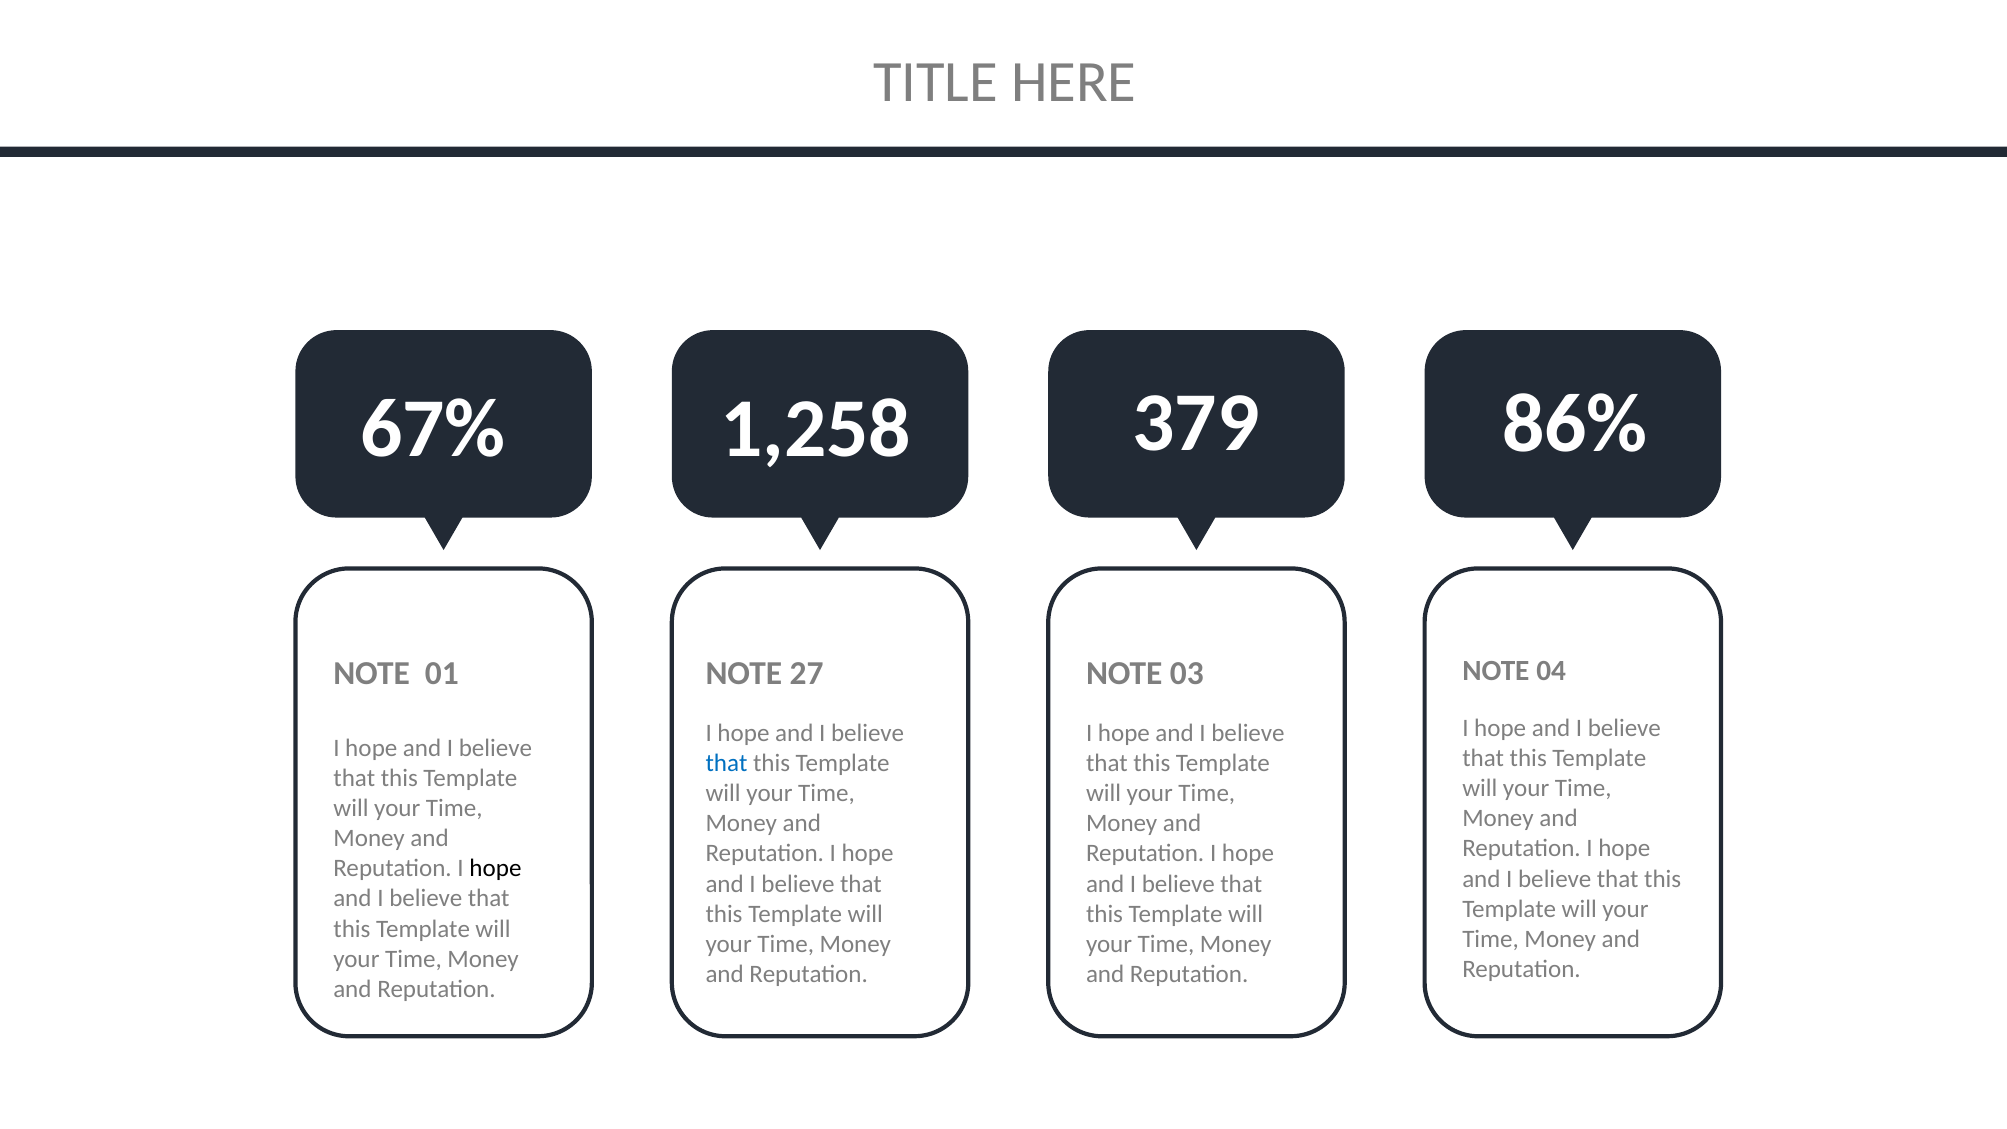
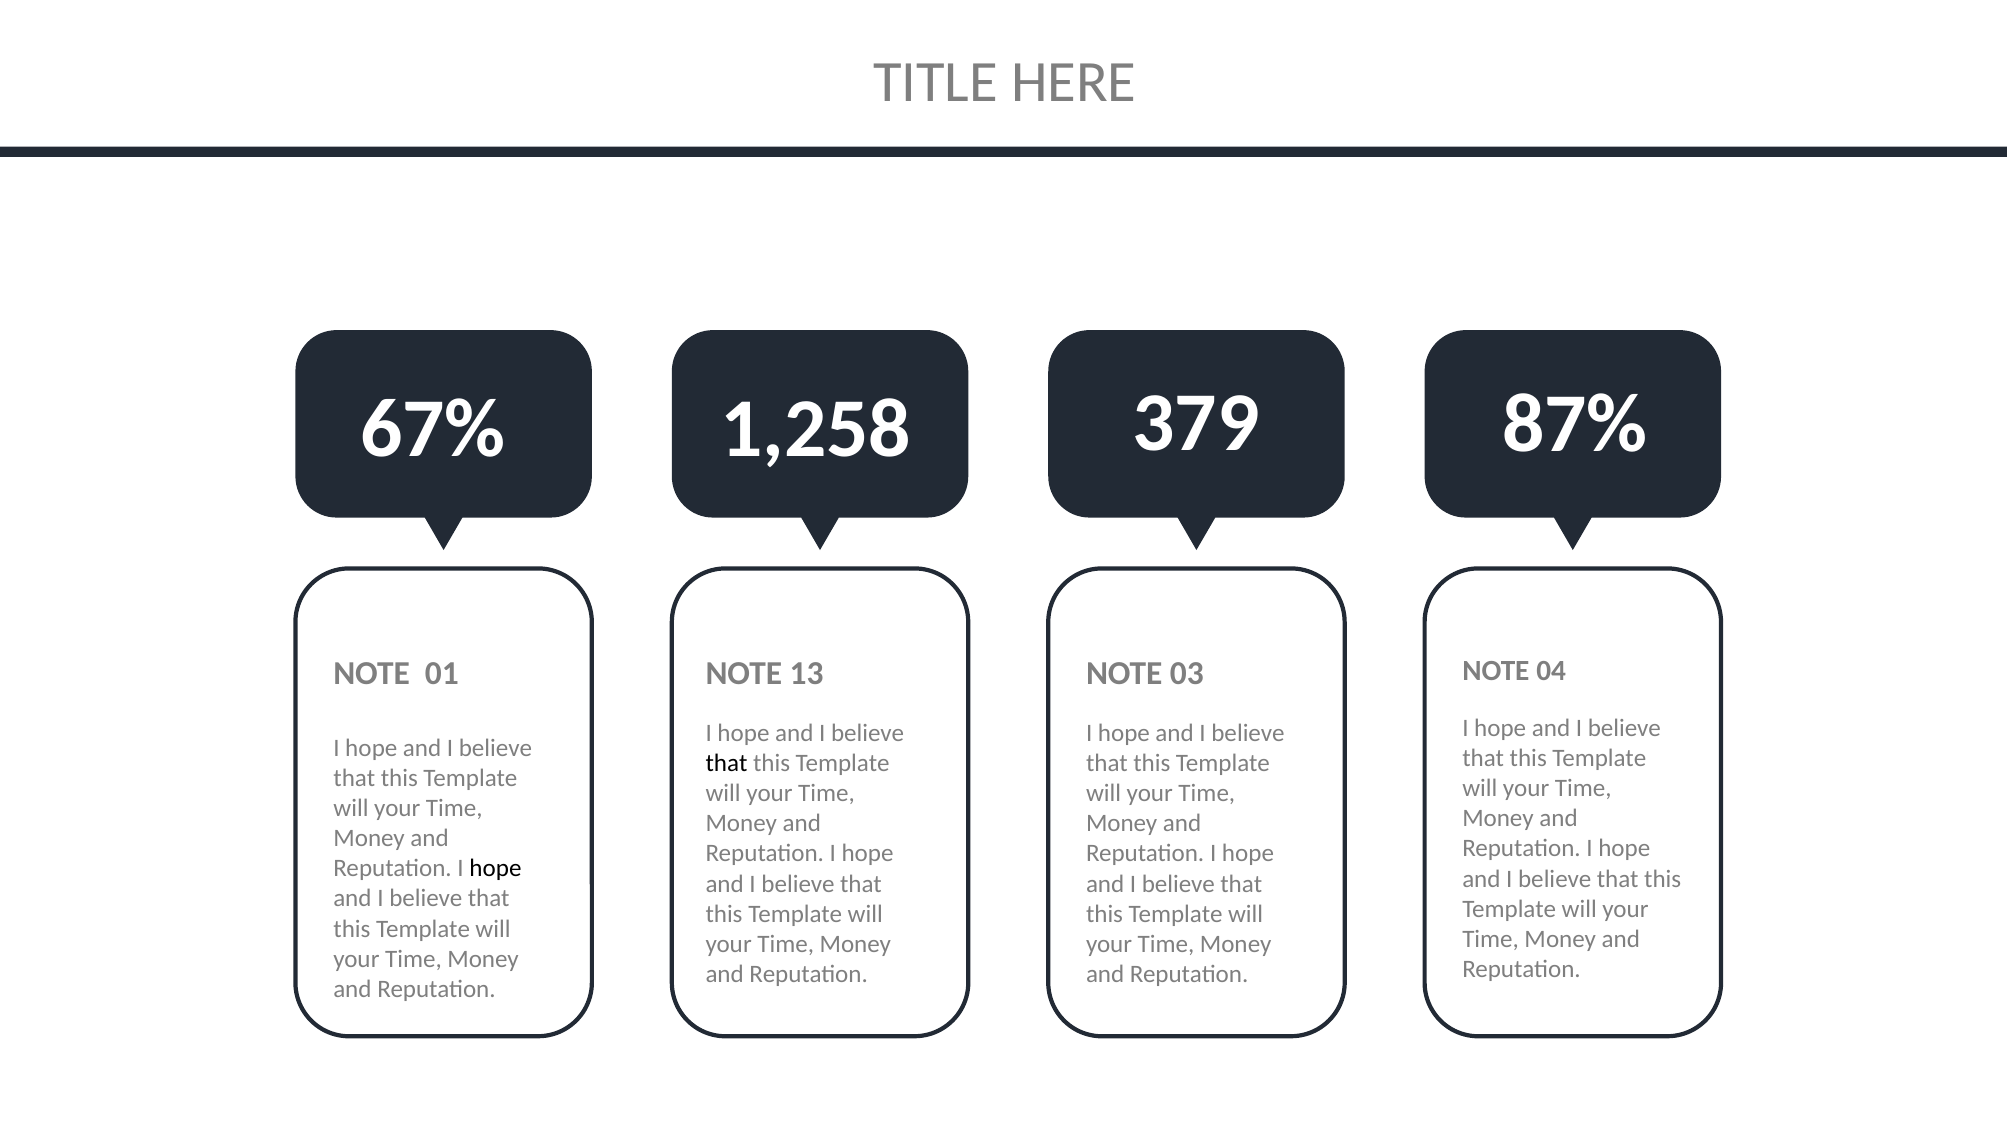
86%: 86% -> 87%
27: 27 -> 13
that at (727, 764) colour: blue -> black
